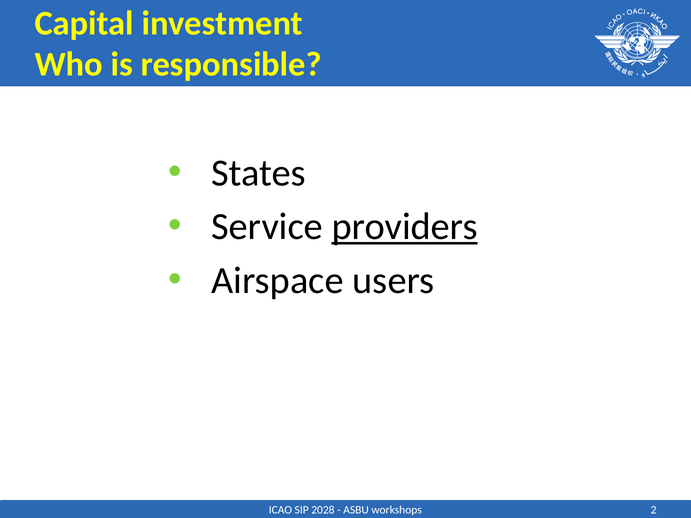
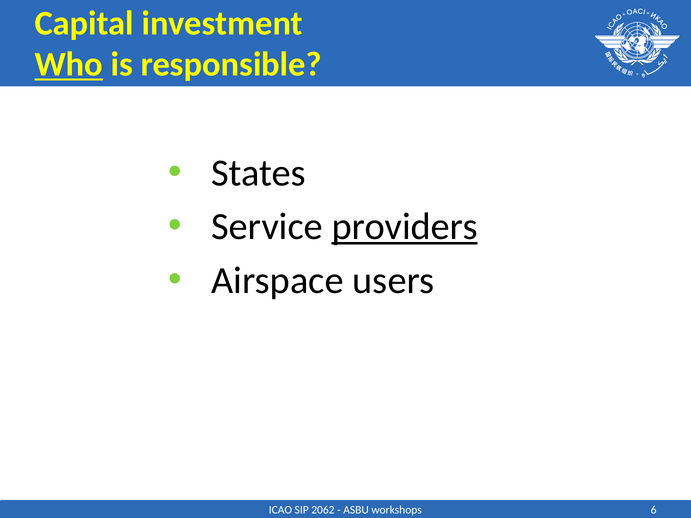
Who underline: none -> present
2028: 2028 -> 2062
2: 2 -> 6
